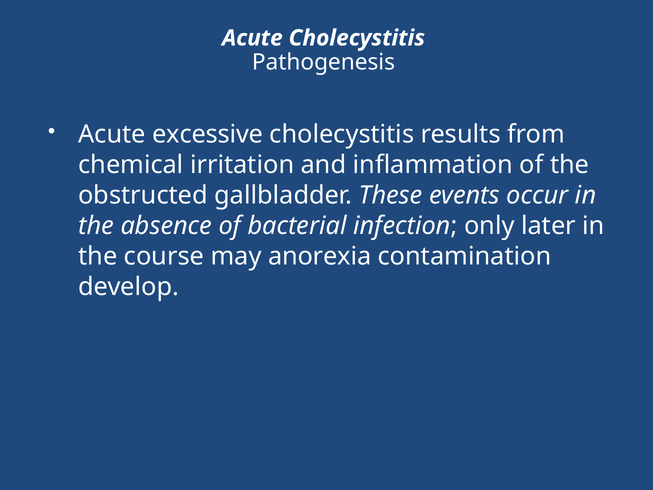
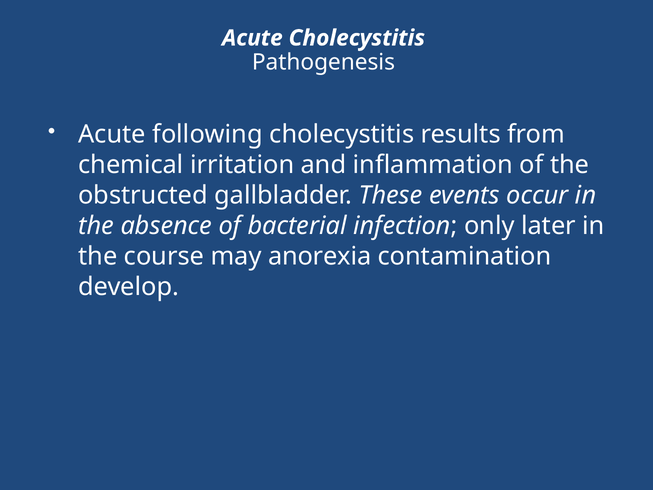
excessive: excessive -> following
